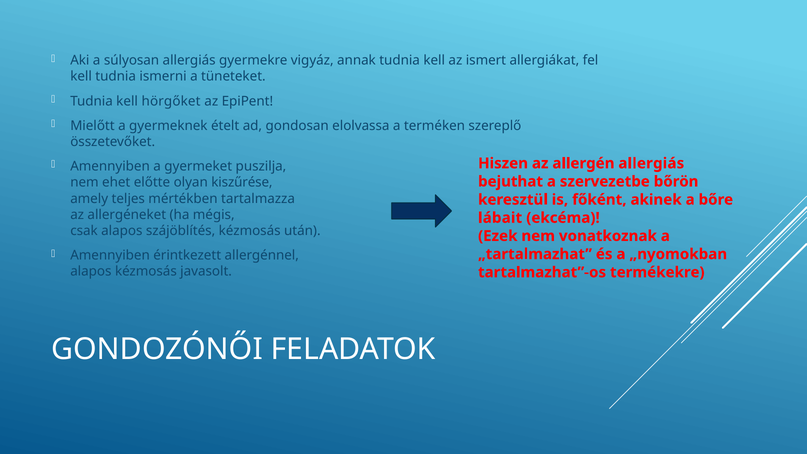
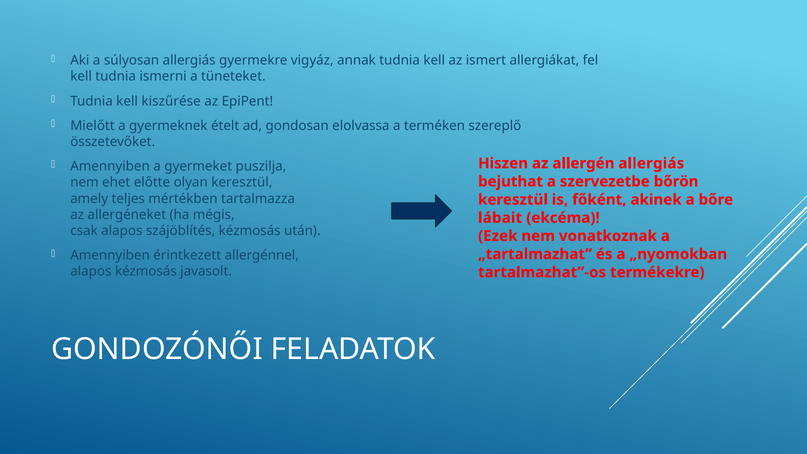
hörgőket: hörgőket -> kiszűrése
olyan kiszűrése: kiszűrése -> keresztül
